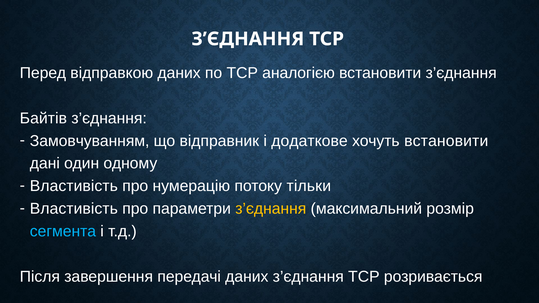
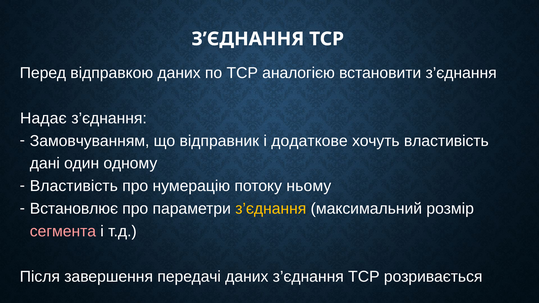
Байтів: Байтів -> Надає
хочуть встановити: встановити -> властивість
тільки: тільки -> ньому
Властивість at (74, 209): Властивість -> Встановлює
сегмента colour: light blue -> pink
